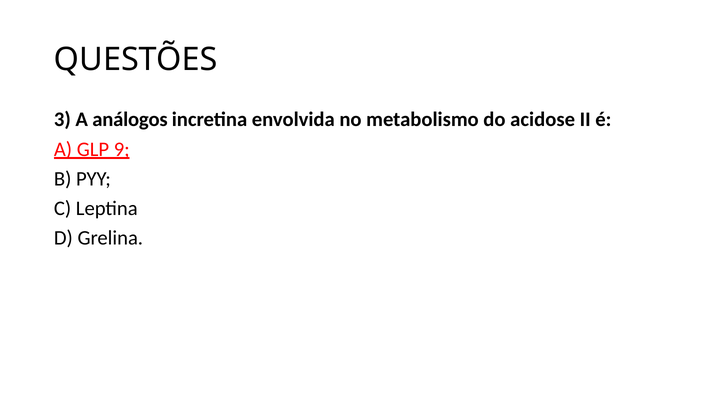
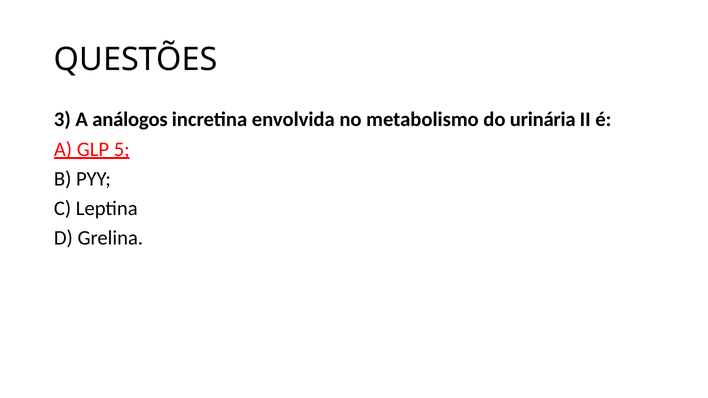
acidose: acidose -> urinária
9: 9 -> 5
